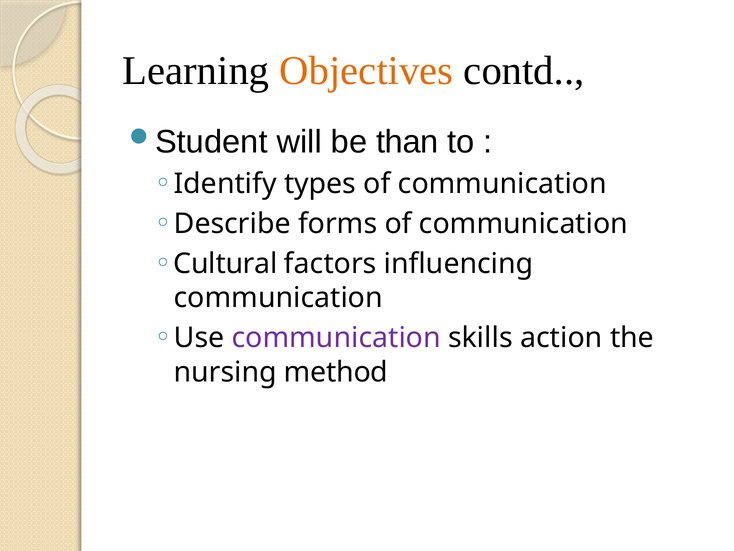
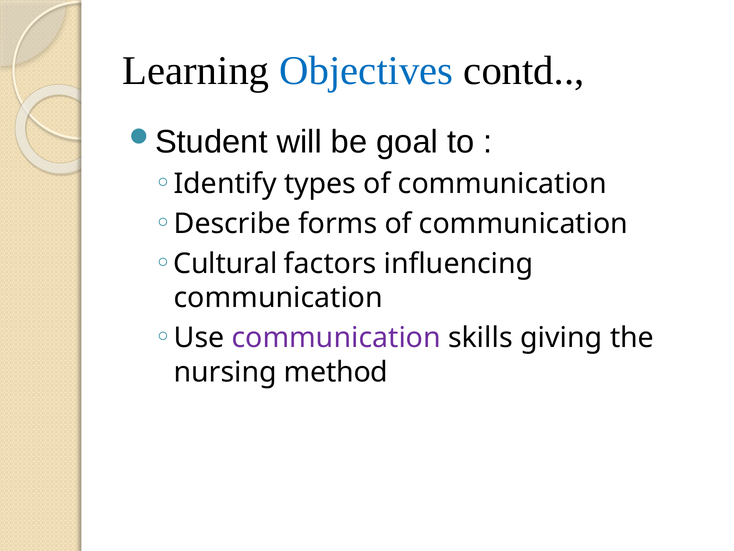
Objectives colour: orange -> blue
than: than -> goal
action: action -> giving
